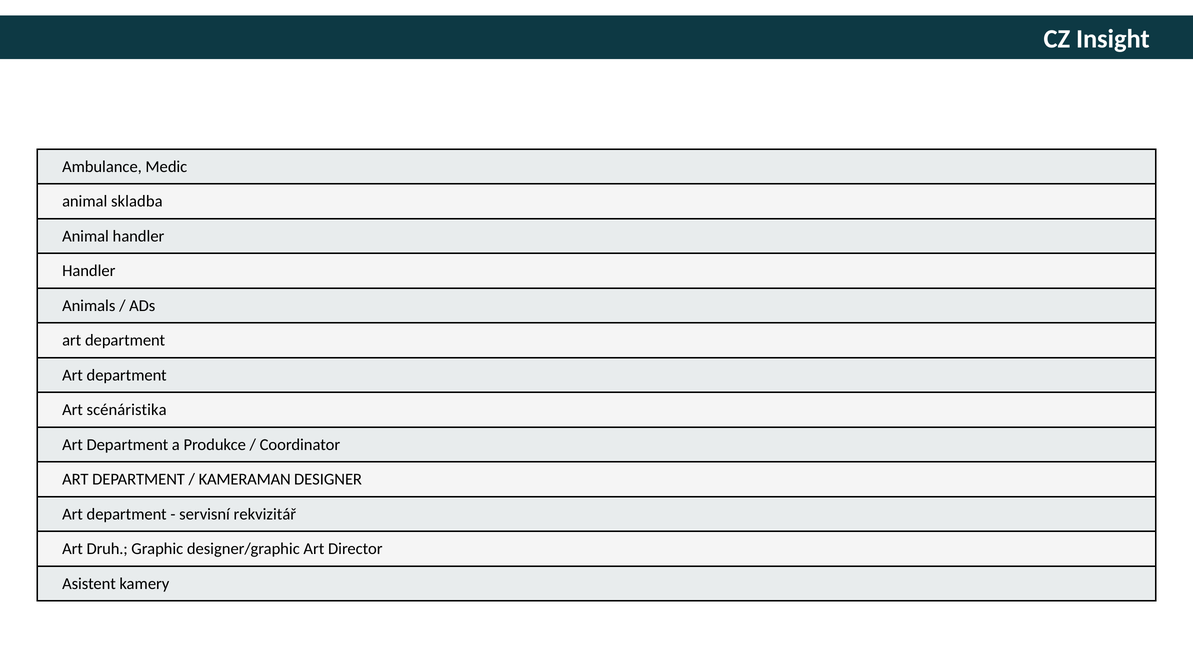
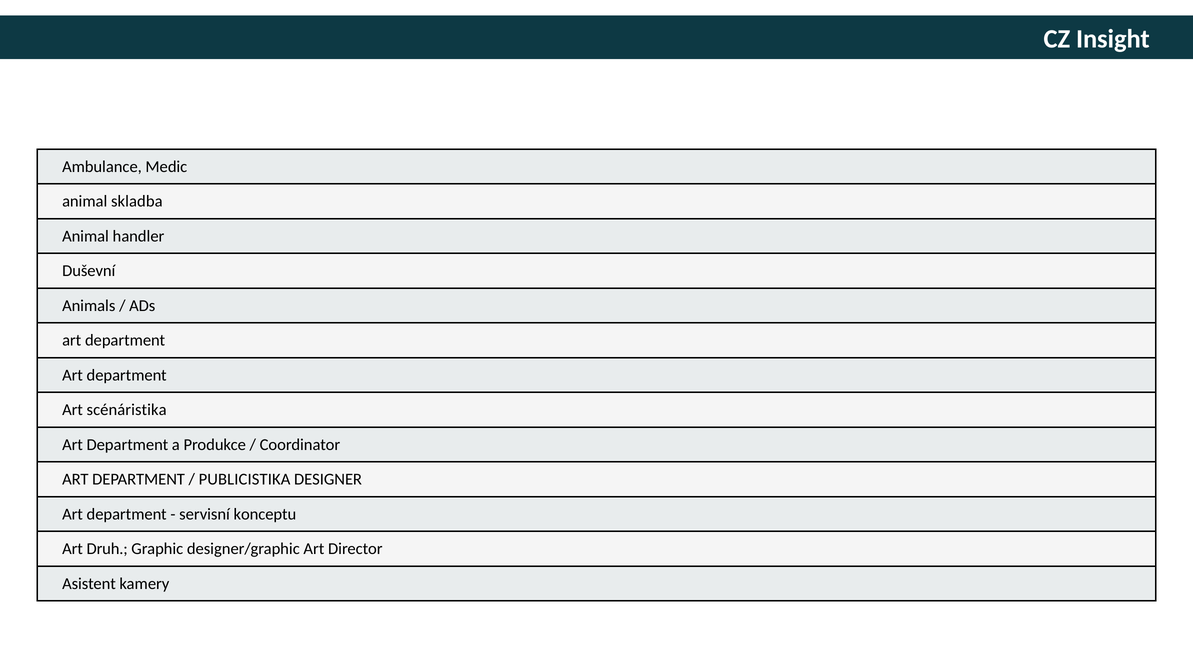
Handler at (89, 271): Handler -> Duševní
KAMERAMAN: KAMERAMAN -> PUBLICISTIKA
rekvizitář: rekvizitář -> konceptu
